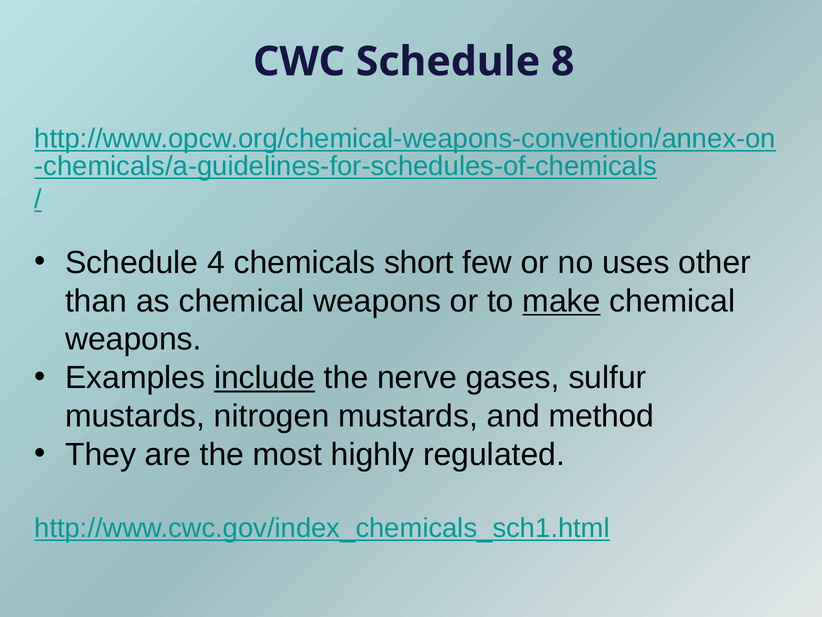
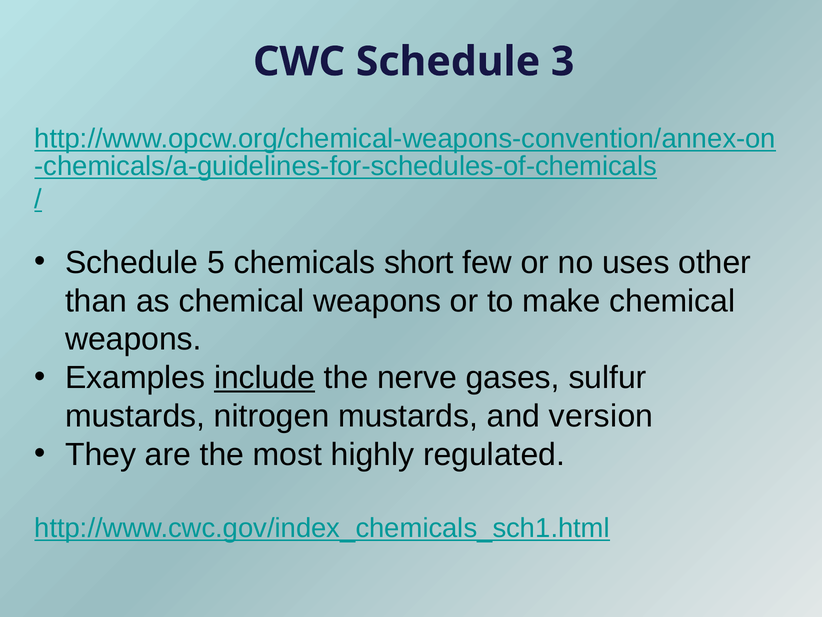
8: 8 -> 3
4: 4 -> 5
make underline: present -> none
method: method -> version
